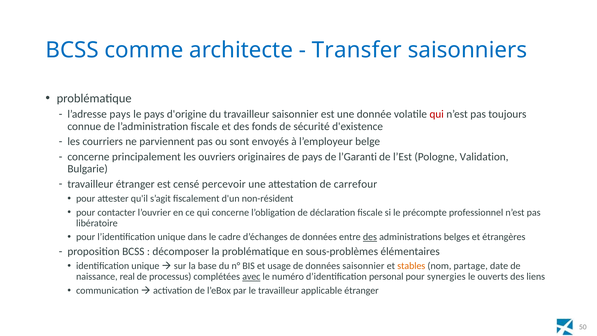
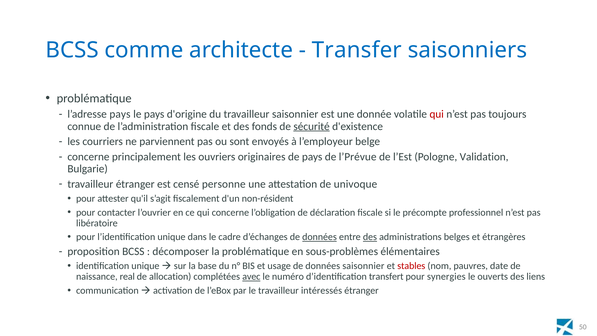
sécurité underline: none -> present
l’Garanti: l’Garanti -> l’Prévue
percevoir: percevoir -> personne
carrefour: carrefour -> univoque
données at (320, 237) underline: none -> present
stables colour: orange -> red
partage: partage -> pauvres
processus: processus -> allocation
personal: personal -> transfert
applicable: applicable -> intéressés
